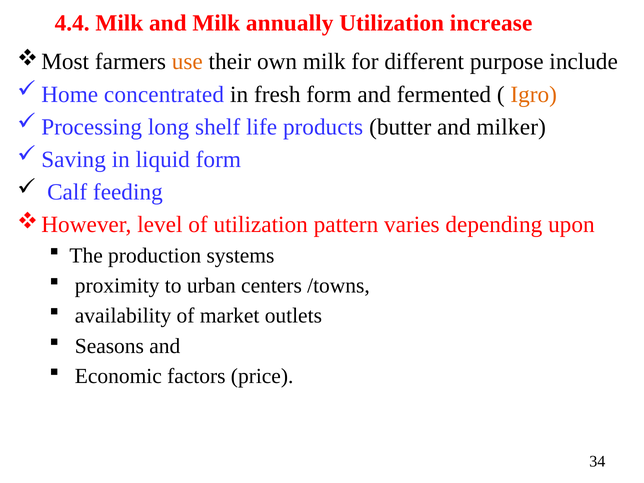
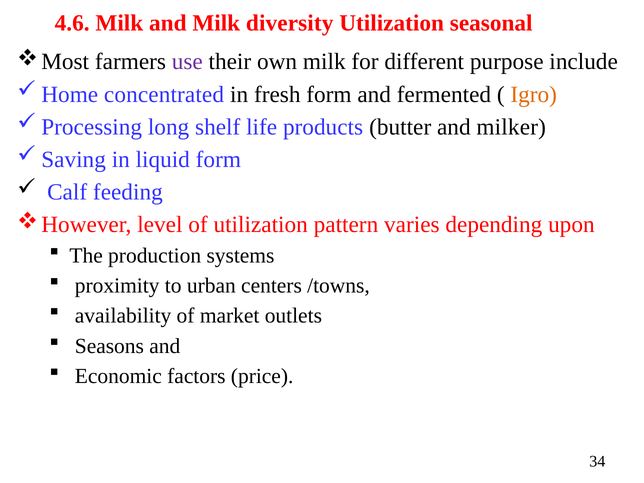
4.4: 4.4 -> 4.6
annually: annually -> diversity
increase: increase -> seasonal
use colour: orange -> purple
